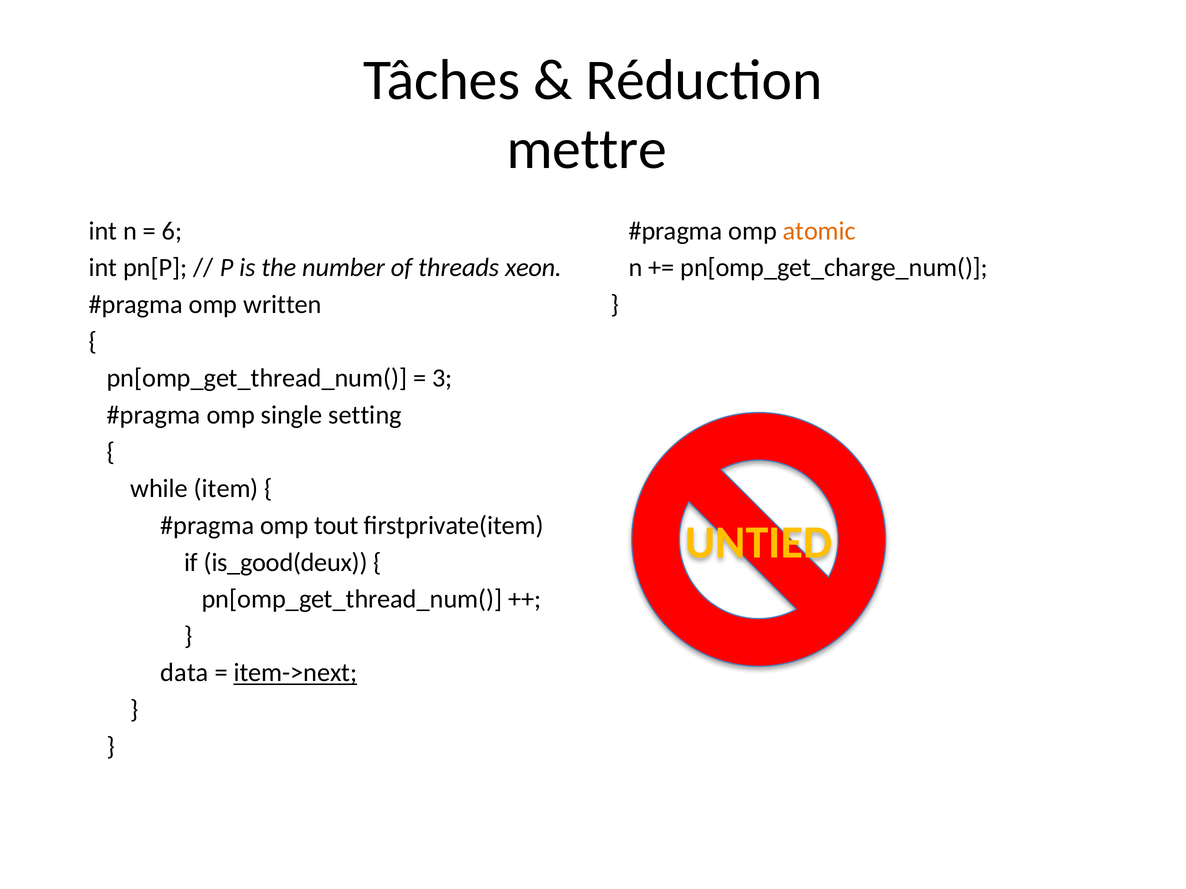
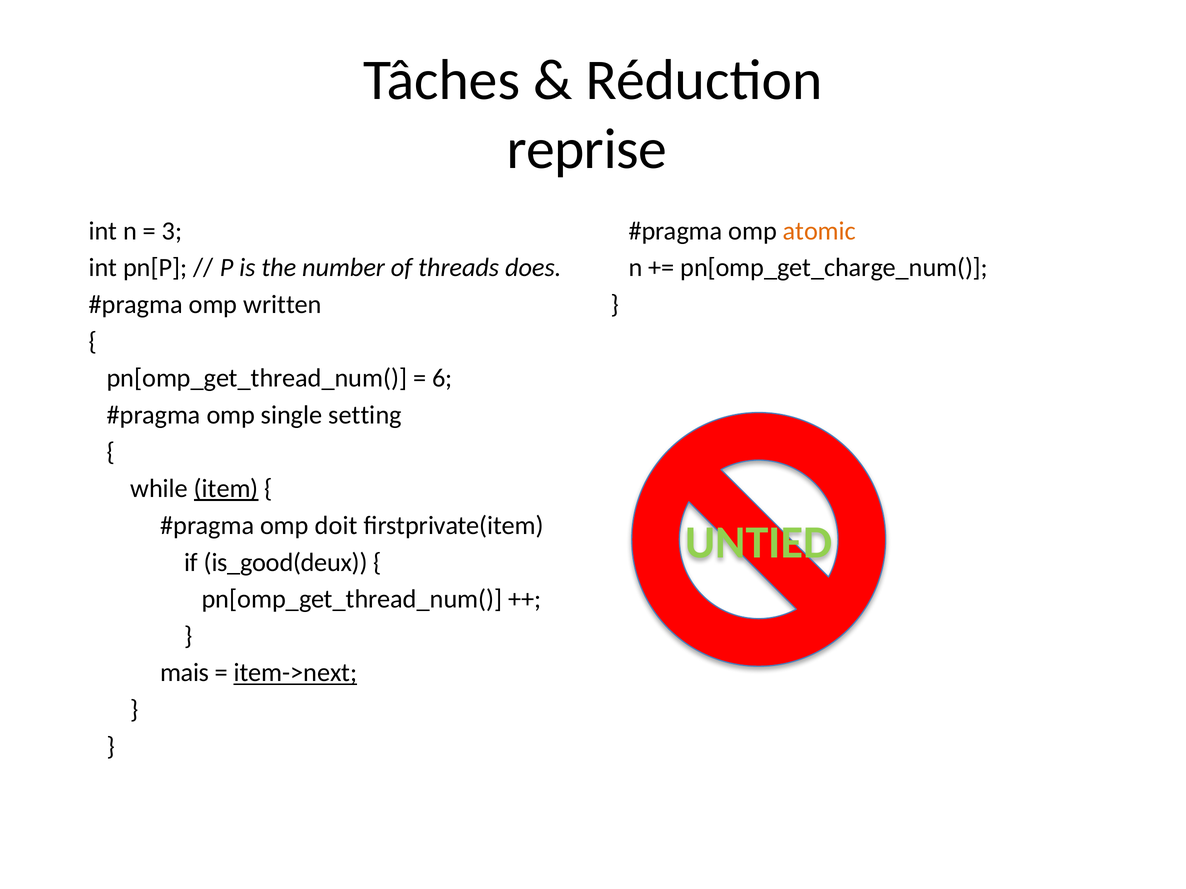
mettre: mettre -> reprise
6: 6 -> 3
xeon: xeon -> does
3: 3 -> 6
item underline: none -> present
tout: tout -> doit
UNTIED colour: yellow -> light green
data: data -> mais
